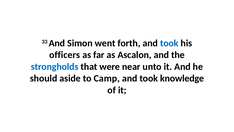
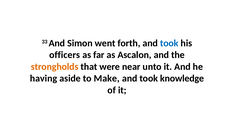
strongholds colour: blue -> orange
should: should -> having
Camp: Camp -> Make
